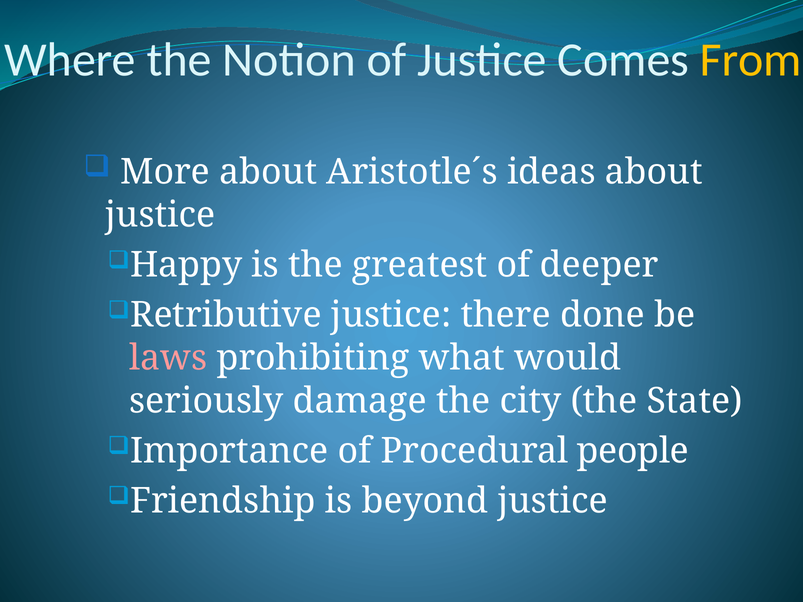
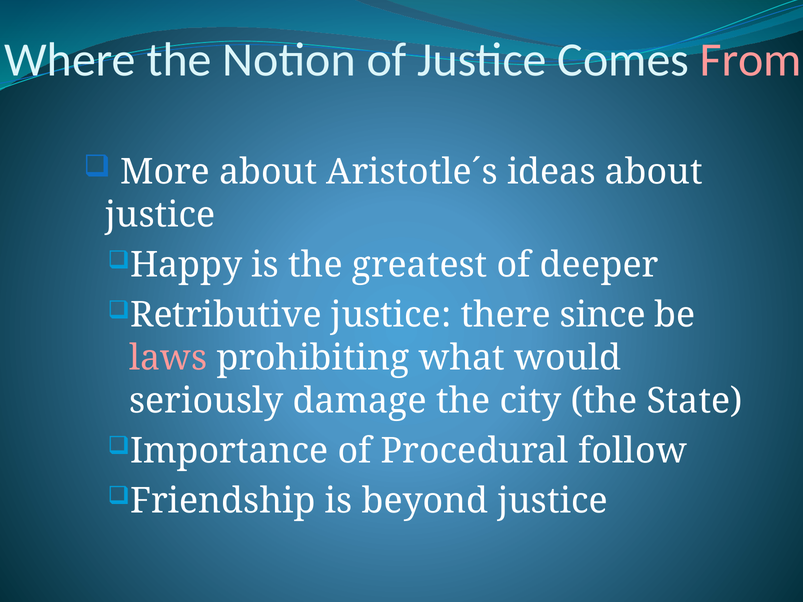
From colour: yellow -> pink
done: done -> since
people: people -> follow
